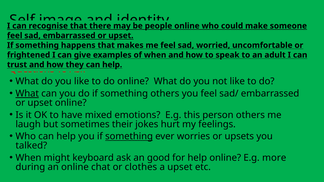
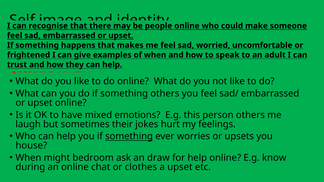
What at (27, 94) underline: present -> none
talked: talked -> house
keyboard: keyboard -> bedroom
good: good -> draw
more: more -> know
